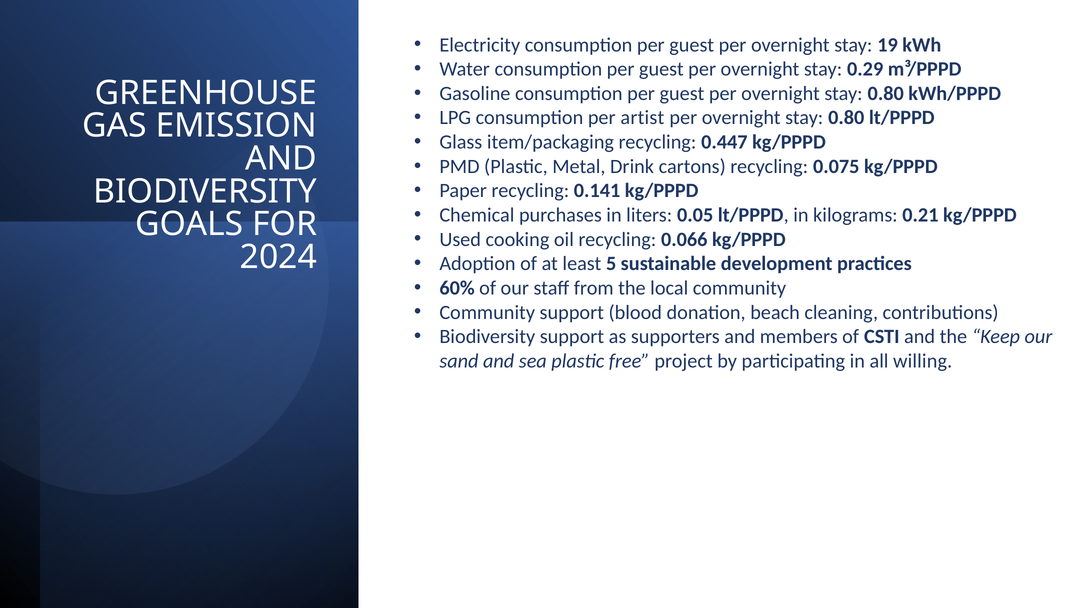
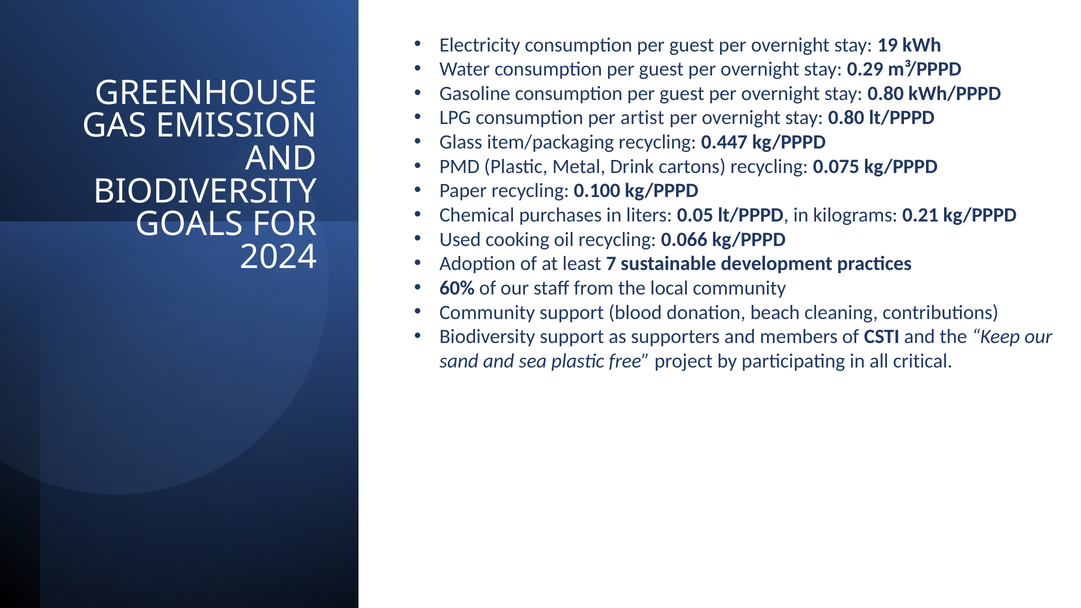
0.141: 0.141 -> 0.100
5: 5 -> 7
willing: willing -> critical
